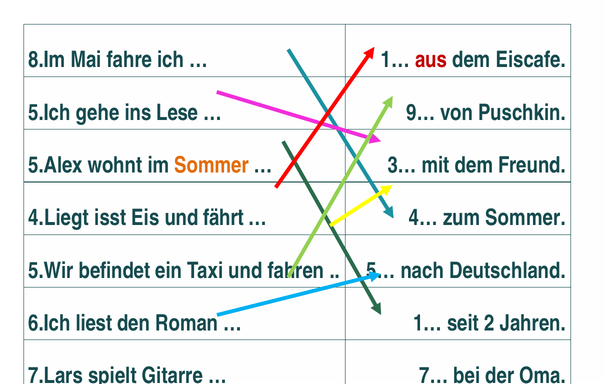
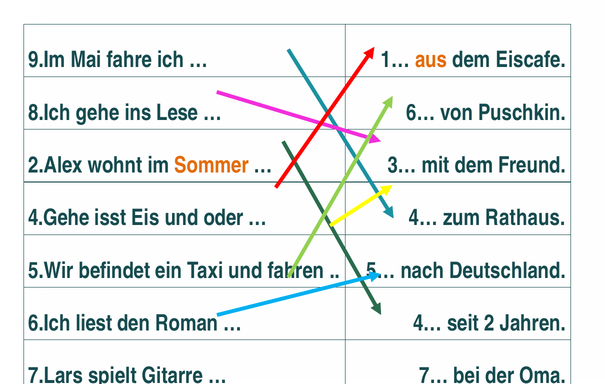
8.Im: 8.Im -> 9.Im
aus colour: red -> orange
5.Ich: 5.Ich -> 8.Ich
9…: 9… -> 6…
5.Alex: 5.Alex -> 2.Alex
4.Liegt: 4.Liegt -> 4.Gehe
fährt: fährt -> oder
zum Sommer: Sommer -> Rathaus
1… at (427, 323): 1… -> 4…
